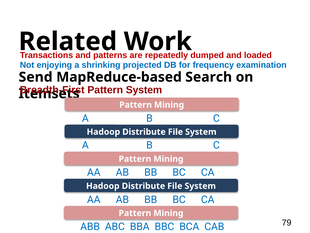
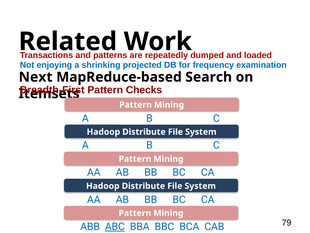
Send: Send -> Next
Pattern System: System -> Checks
ABC underline: none -> present
